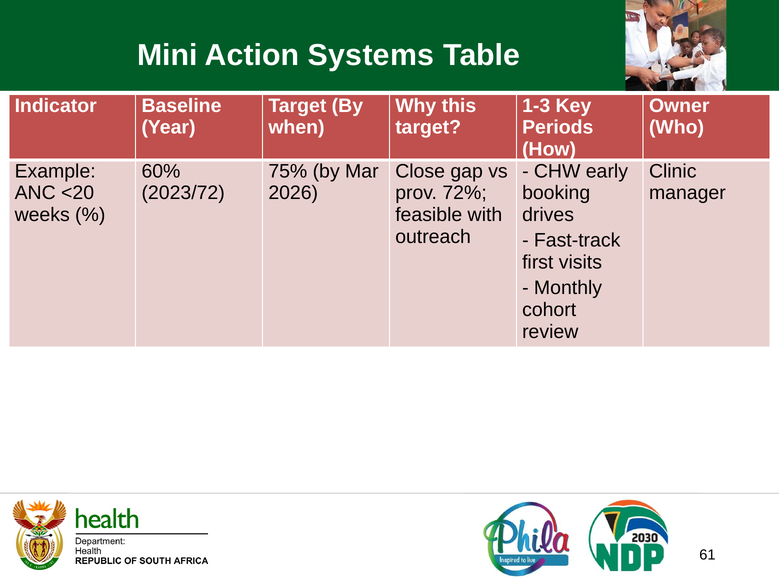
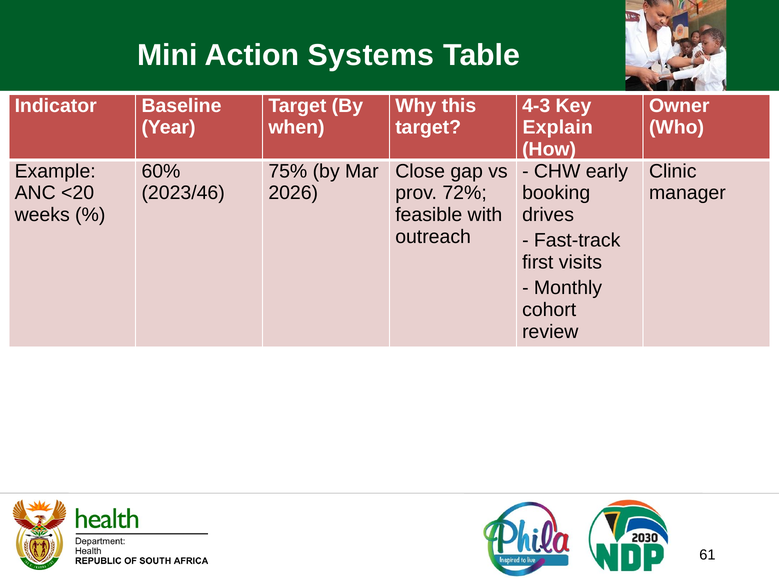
1-3: 1-3 -> 4-3
Periods: Periods -> Explain
2023/72: 2023/72 -> 2023/46
